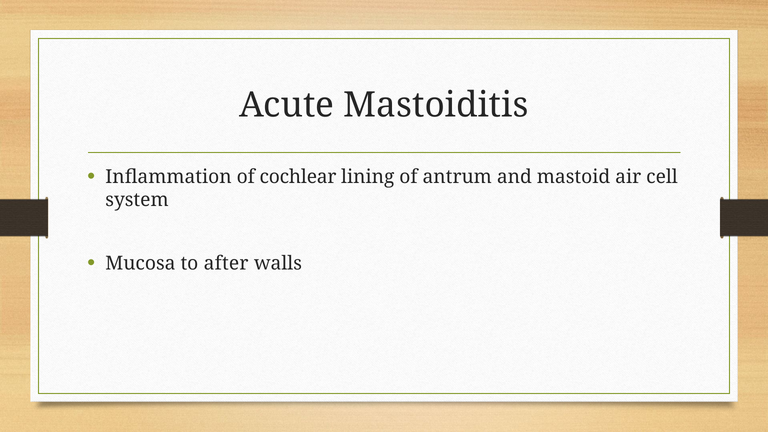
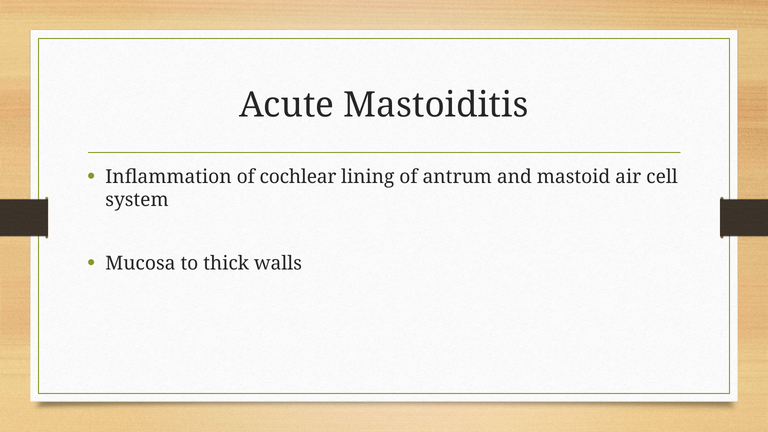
after: after -> thick
